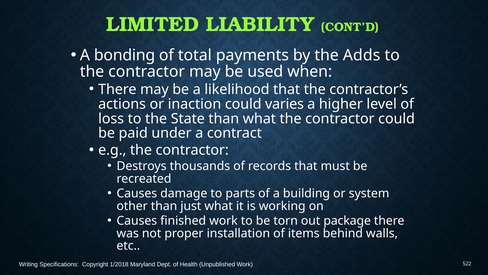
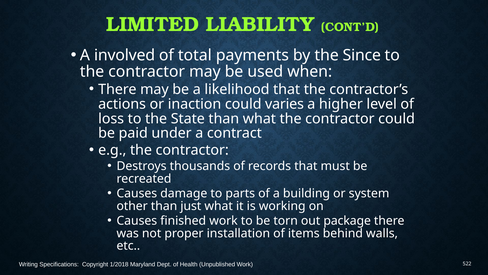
bonding: bonding -> involved
Adds: Adds -> Since
